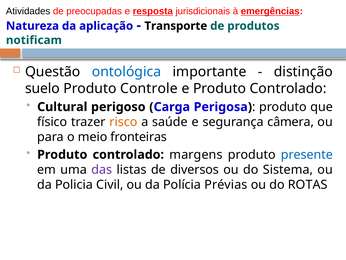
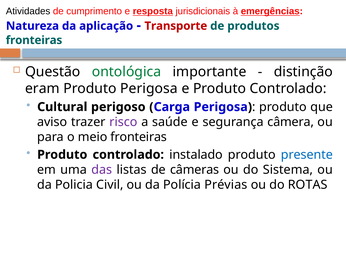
preocupadas: preocupadas -> cumprimento
Transporte colour: black -> red
notificam at (34, 40): notificam -> fronteiras
ontológica colour: blue -> green
suelo: suelo -> eram
Produto Controle: Controle -> Perigosa
físico: físico -> aviso
risco colour: orange -> purple
margens: margens -> instalado
diversos: diversos -> câmeras
